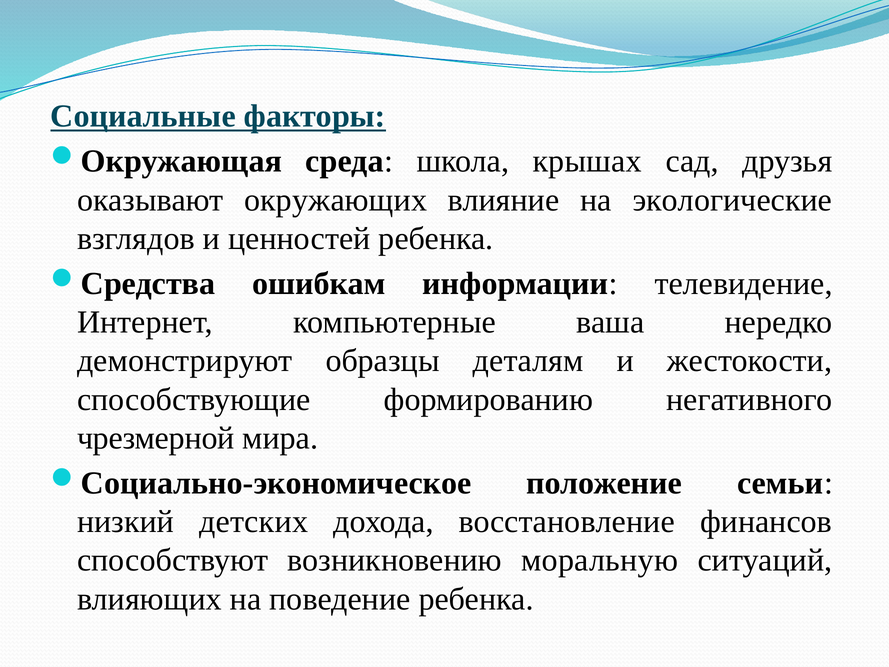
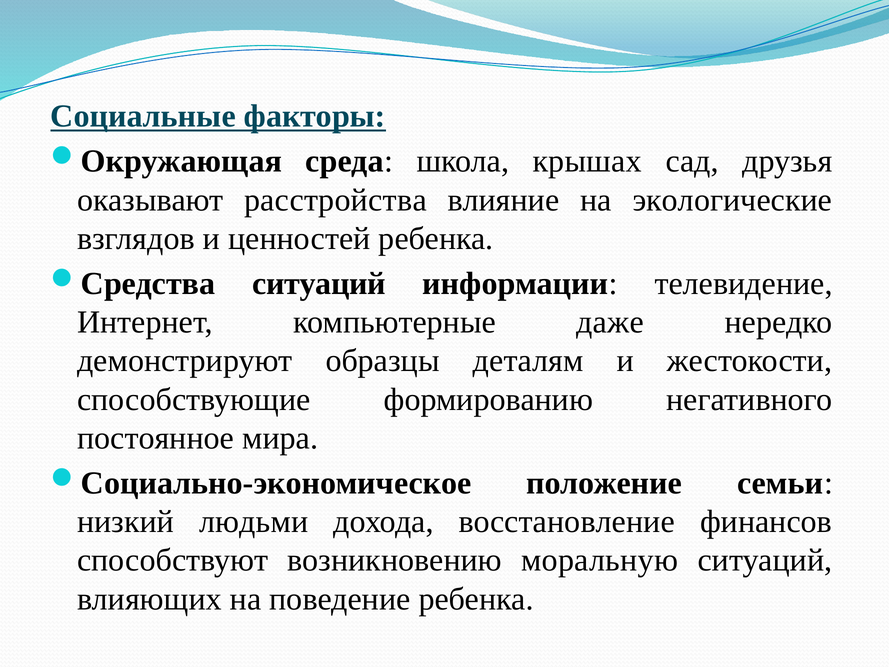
окружающих: окружающих -> расстройства
ошибкам at (319, 283): ошибкам -> ситуаций
ваша: ваша -> даже
чрезмерной: чрезмерной -> постоянное
детских: детских -> людьми
